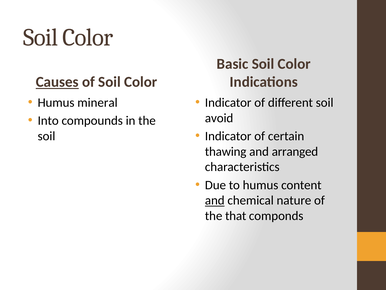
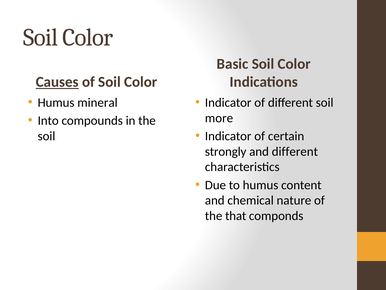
avoid: avoid -> more
thawing: thawing -> strongly
and arranged: arranged -> different
and at (215, 200) underline: present -> none
